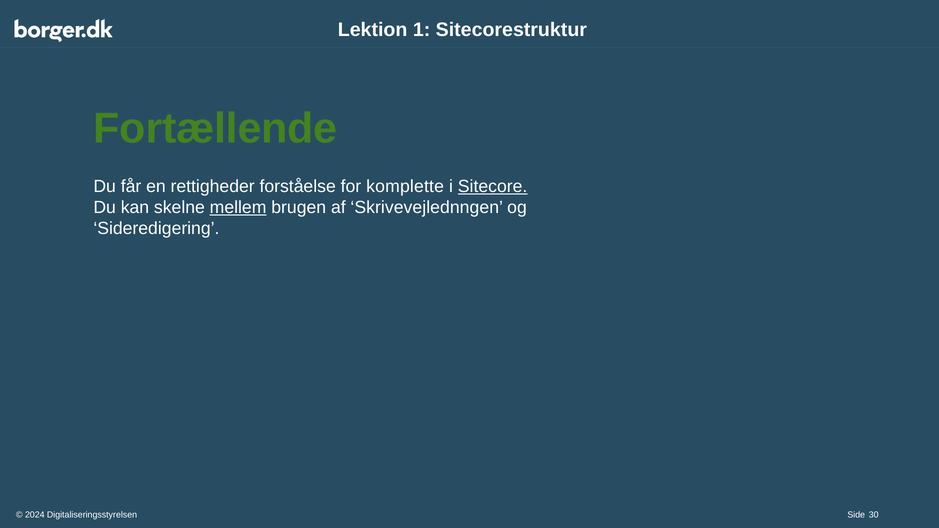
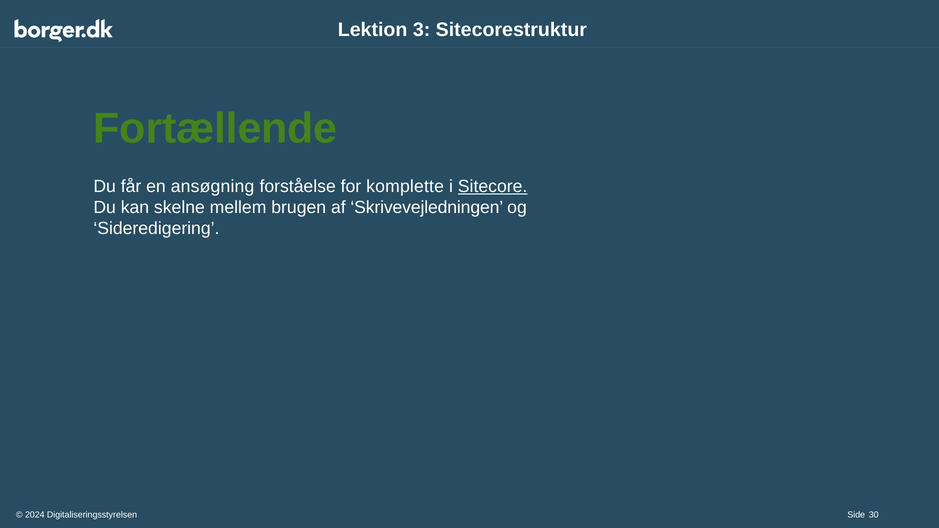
1: 1 -> 3
rettigheder: rettigheder -> ansøgning
mellem underline: present -> none
Skrivevejlednngen: Skrivevejlednngen -> Skrivevejledningen
